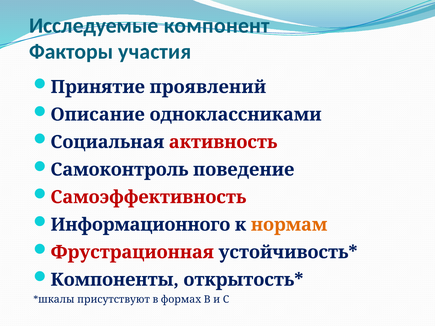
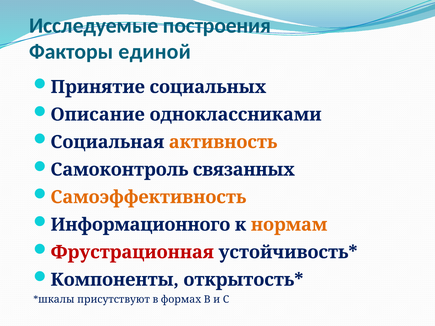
компонент: компонент -> построения
участия: участия -> единой
проявлений: проявлений -> социальных
активность colour: red -> orange
поведение: поведение -> связанных
Самоэффективность colour: red -> orange
